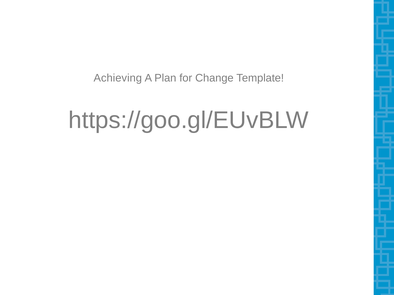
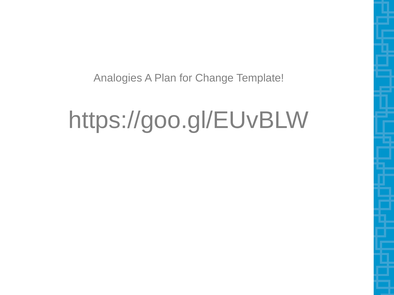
Achieving: Achieving -> Analogies
